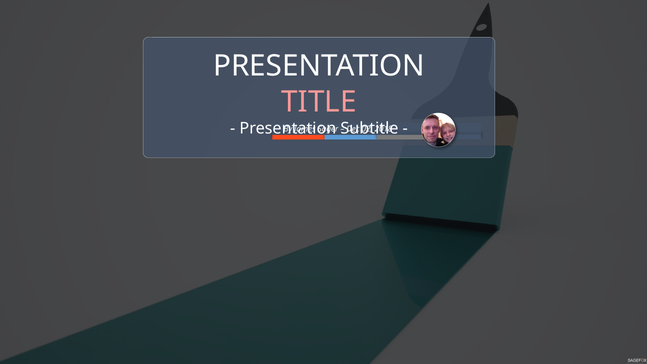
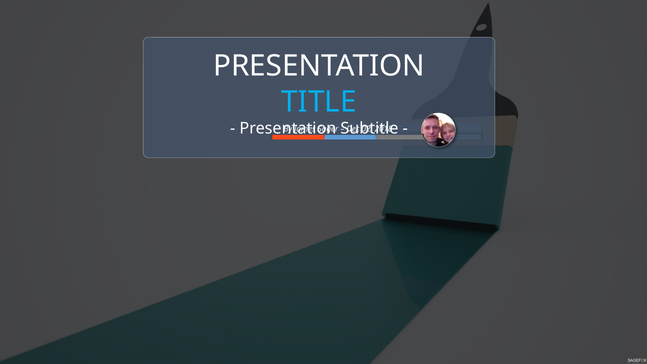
TITLE colour: pink -> light blue
